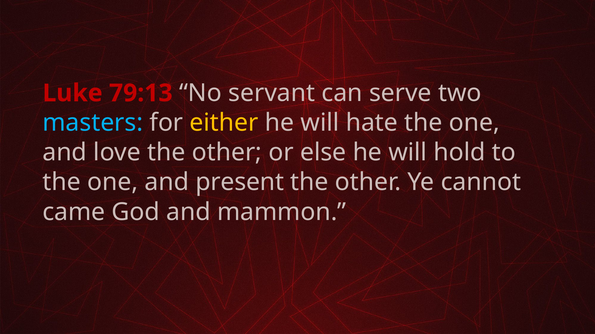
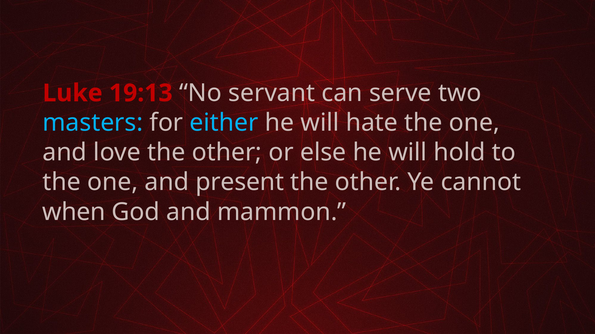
79:13: 79:13 -> 19:13
either colour: yellow -> light blue
came: came -> when
